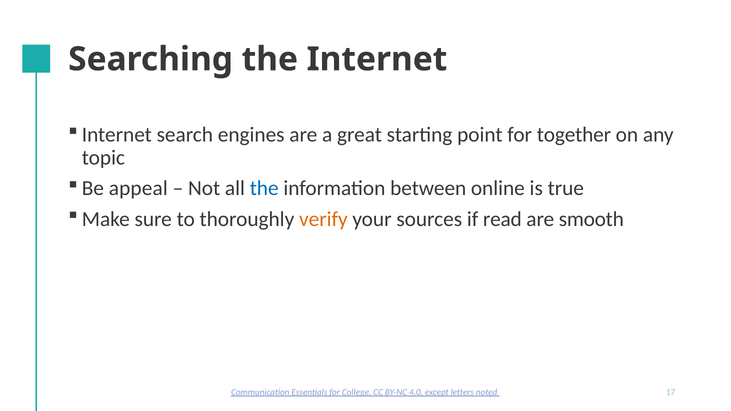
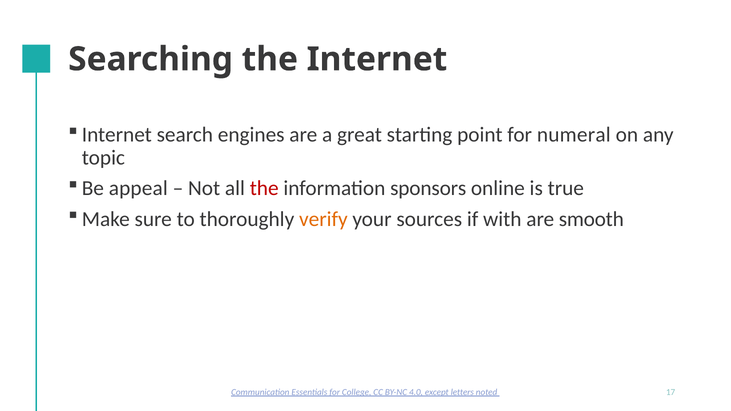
together: together -> numeral
the at (264, 189) colour: blue -> red
between: between -> sponsors
read: read -> with
